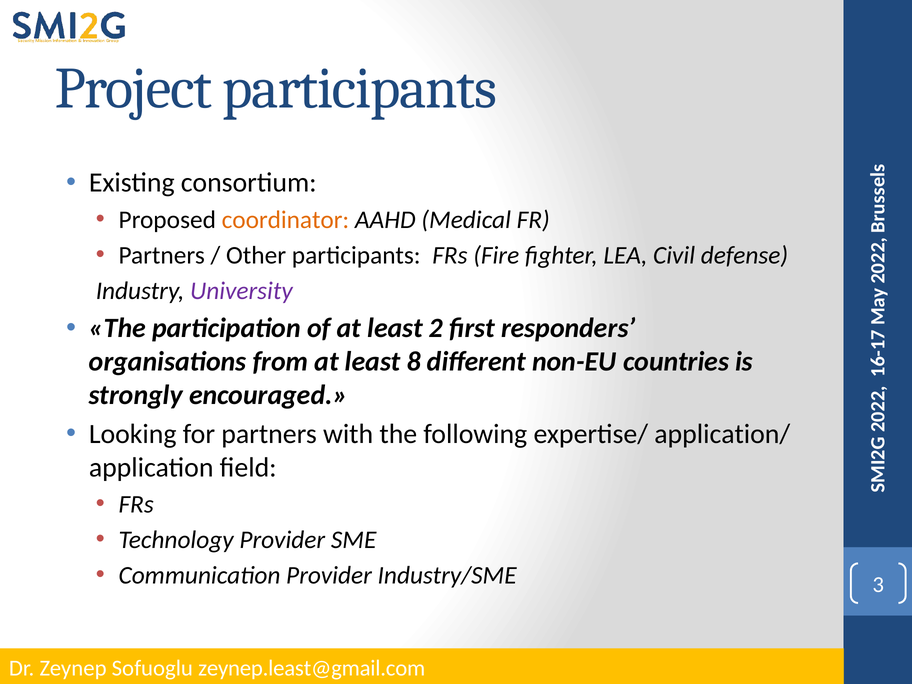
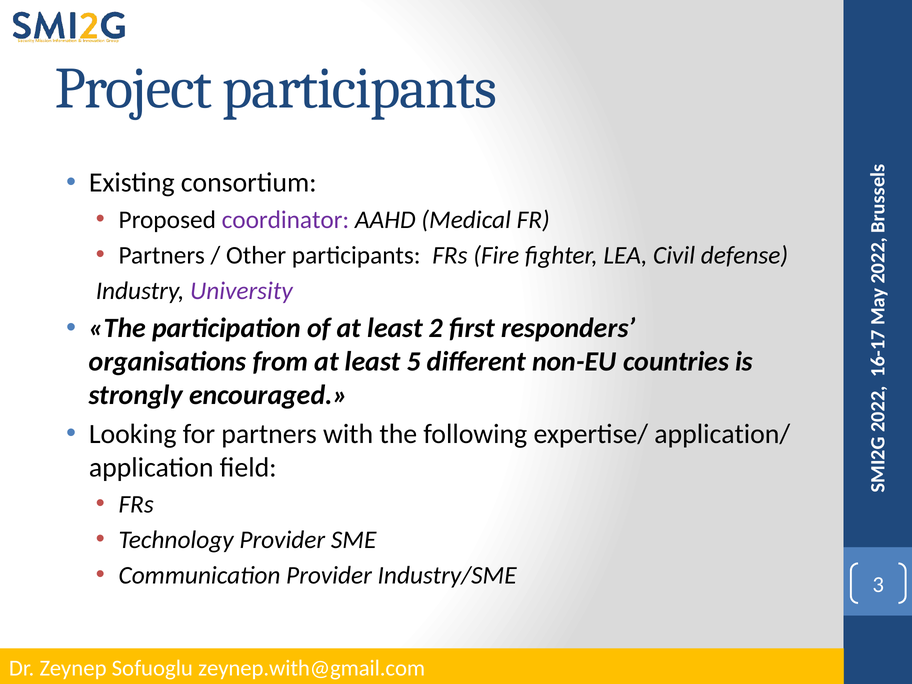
coordinator colour: orange -> purple
8: 8 -> 5
zeynep.least@gmail.com: zeynep.least@gmail.com -> zeynep.with@gmail.com
